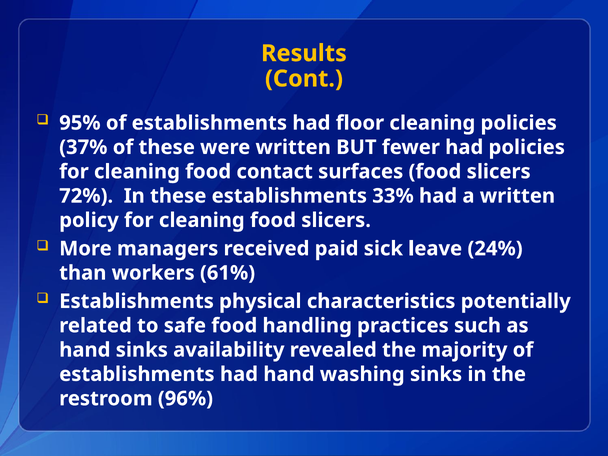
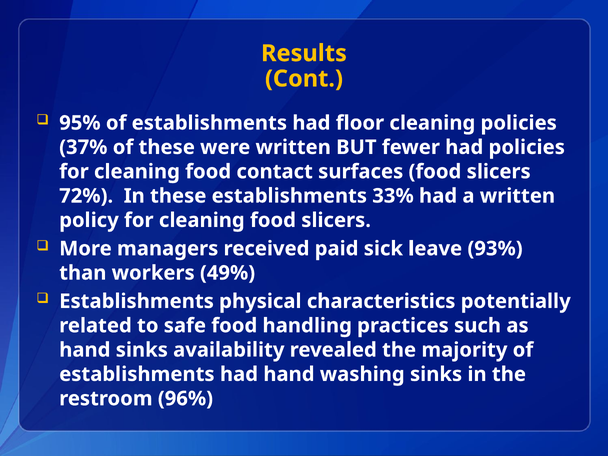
24%: 24% -> 93%
61%: 61% -> 49%
